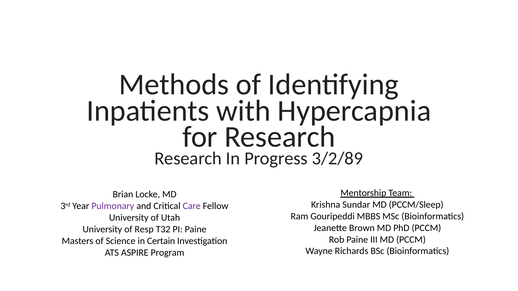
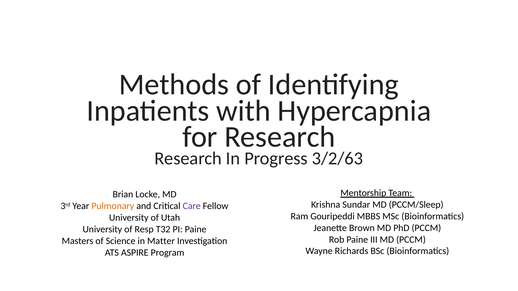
3/2/89: 3/2/89 -> 3/2/63
Pulmonary colour: purple -> orange
Certain: Certain -> Matter
